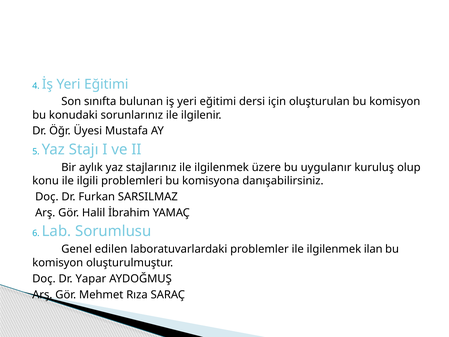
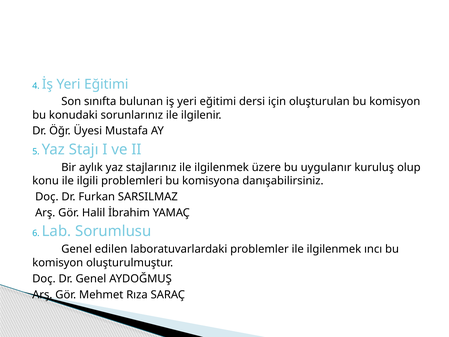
ilan: ilan -> ıncı
Dr Yapar: Yapar -> Genel
